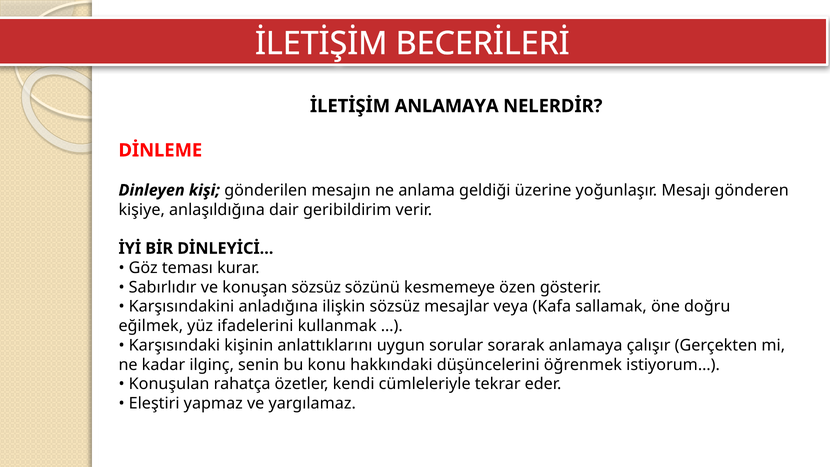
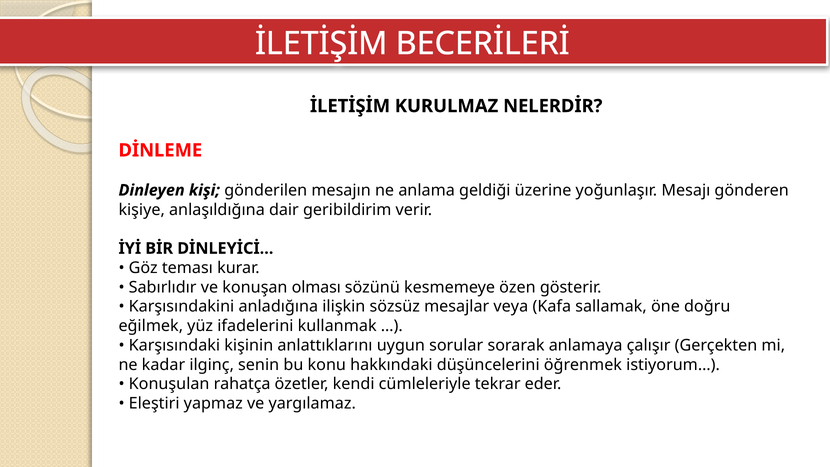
İLETİŞİM ANLAMAYA: ANLAMAYA -> KURULMAZ
konuşan sözsüz: sözsüz -> olması
